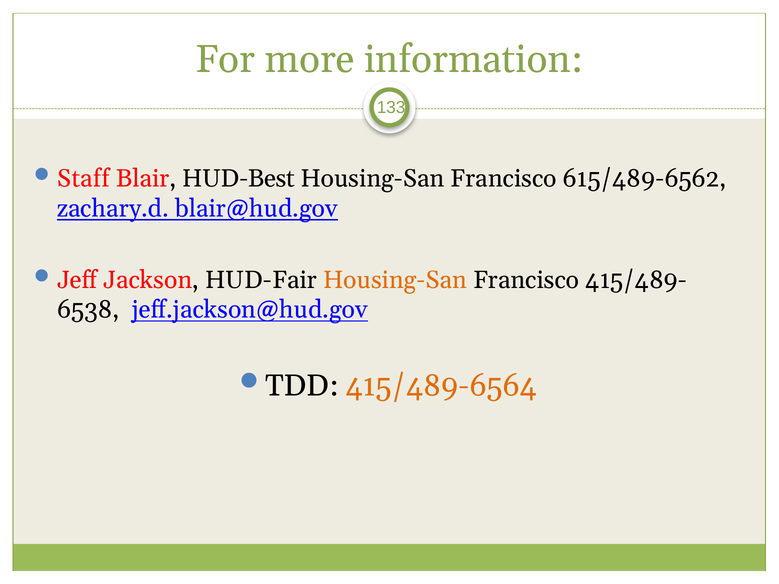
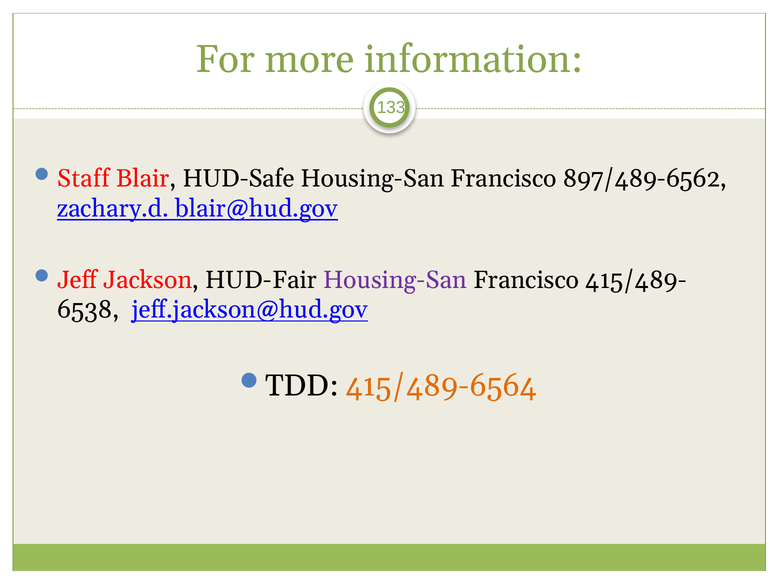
HUD-Best: HUD-Best -> HUD-Safe
615/489-6562: 615/489-6562 -> 897/489-6562
Housing-San at (395, 280) colour: orange -> purple
